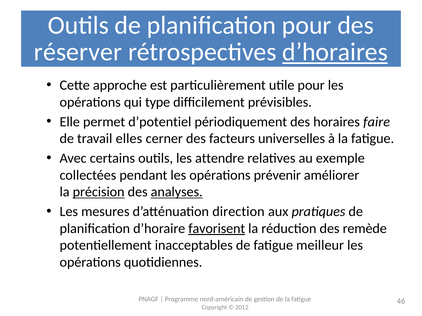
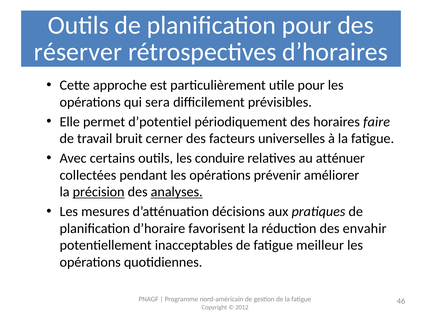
d’horaires underline: present -> none
type: type -> sera
elles: elles -> bruit
attendre: attendre -> conduire
exemple: exemple -> atténuer
direction: direction -> décisions
favorisent underline: present -> none
remède: remède -> envahir
